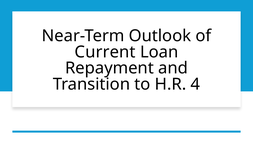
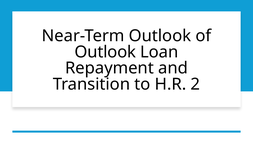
Current at (105, 52): Current -> Outlook
4: 4 -> 2
